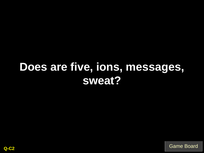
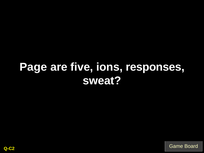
Does: Does -> Page
messages: messages -> responses
